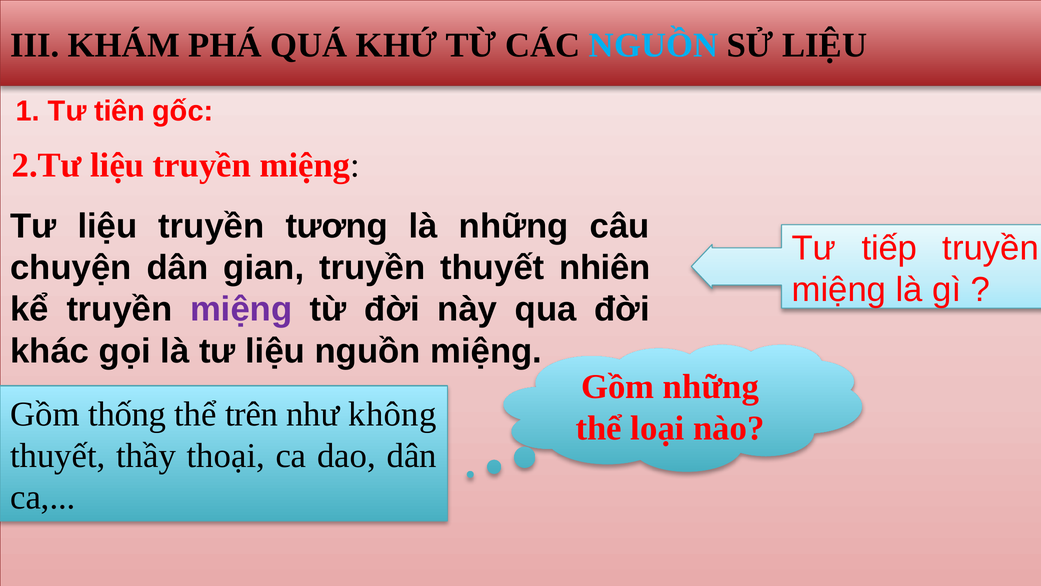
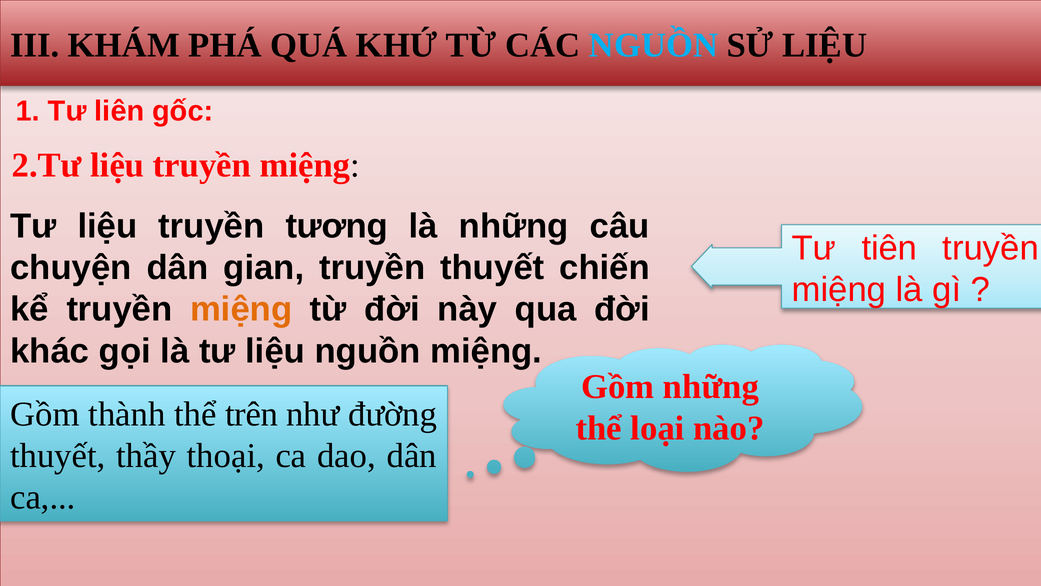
tiên: tiên -> liên
tiếp: tiếp -> tiên
nhiên: nhiên -> chiến
miệng at (241, 309) colour: purple -> orange
thống: thống -> thành
không: không -> đường
